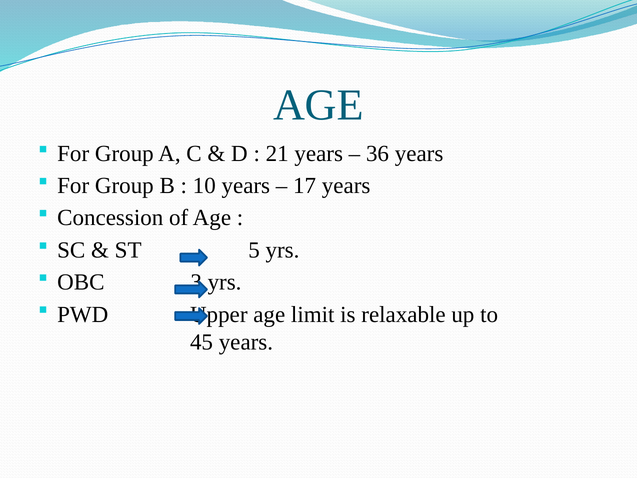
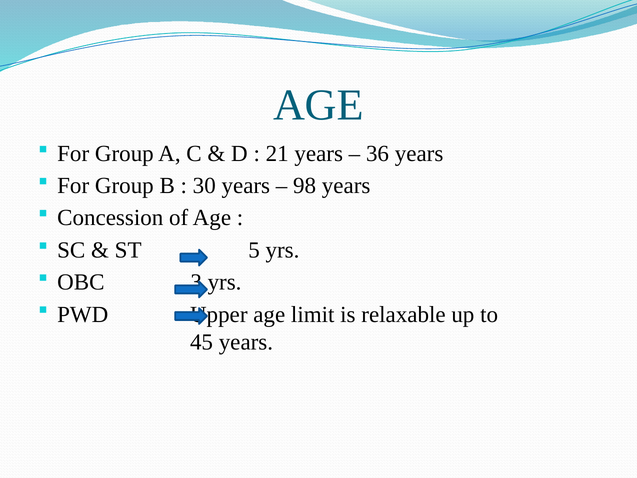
10: 10 -> 30
17: 17 -> 98
